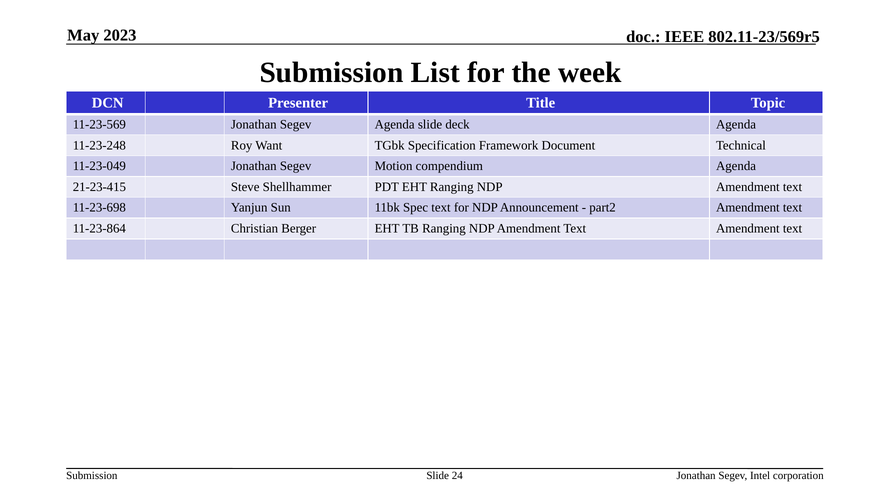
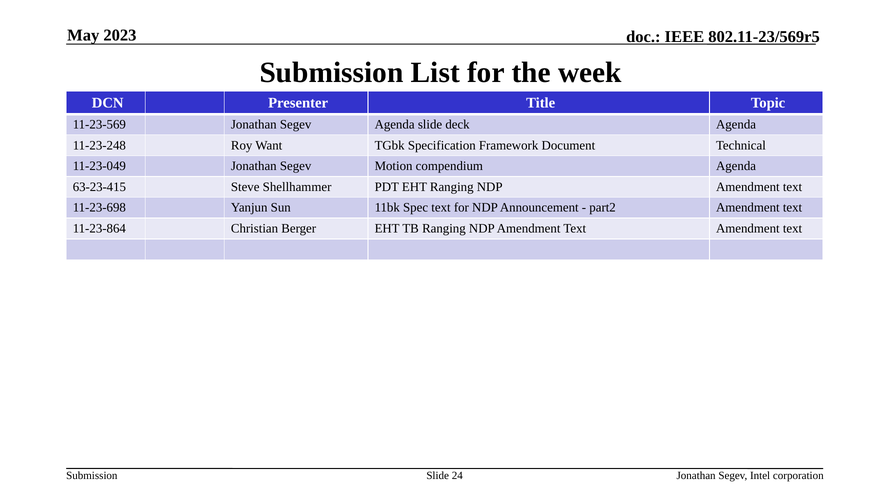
21-23-415: 21-23-415 -> 63-23-415
